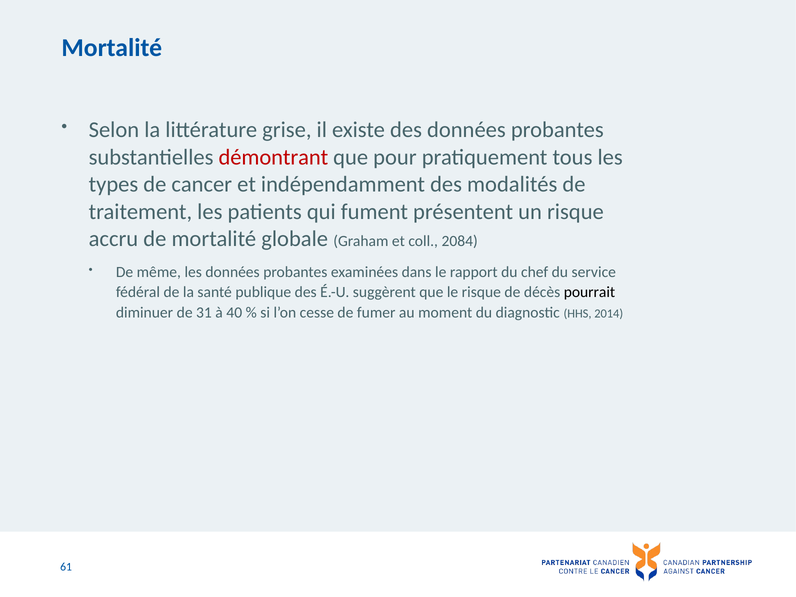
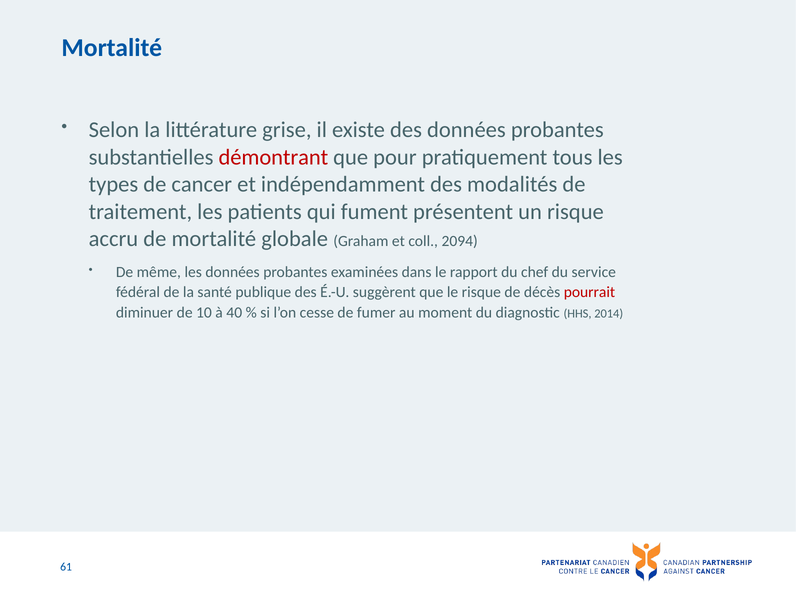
2084: 2084 -> 2094
pourrait colour: black -> red
31: 31 -> 10
